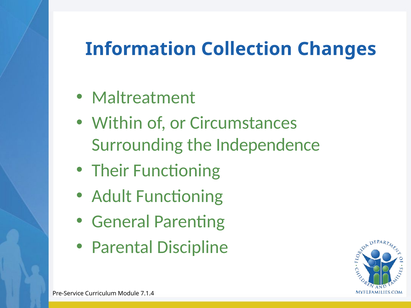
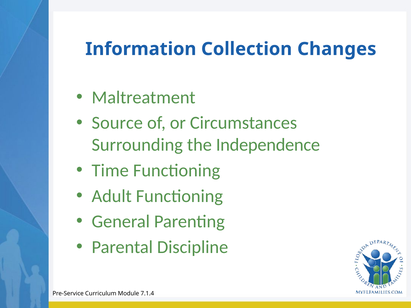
Within: Within -> Source
Their: Their -> Time
